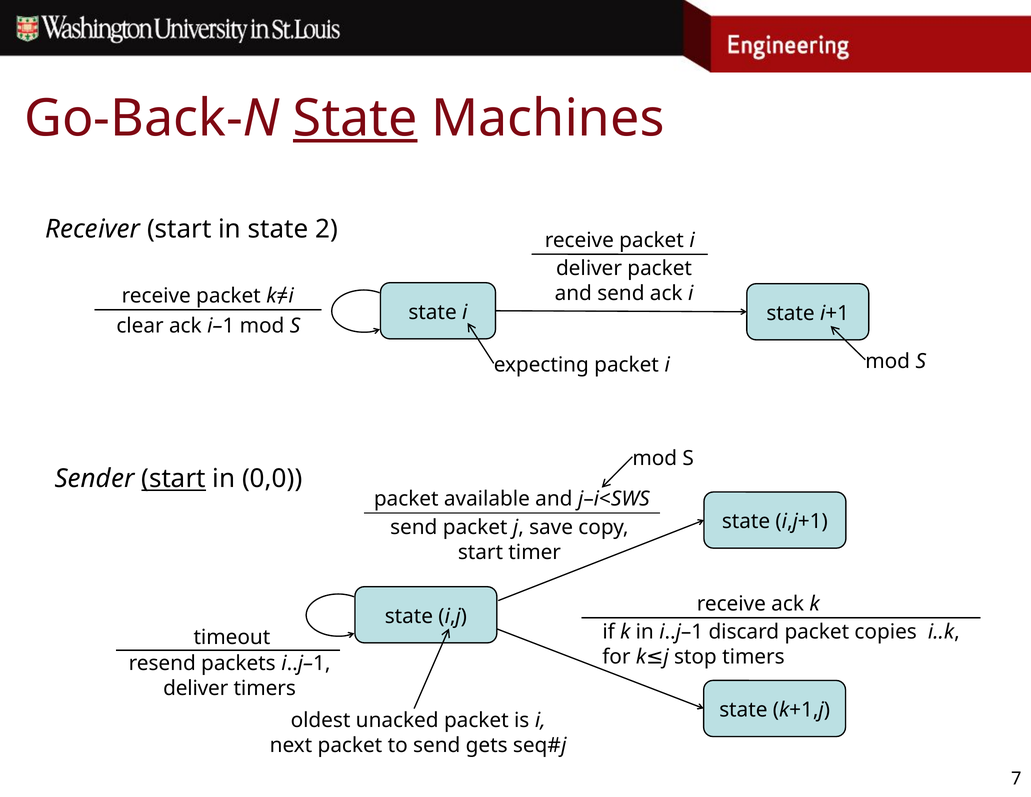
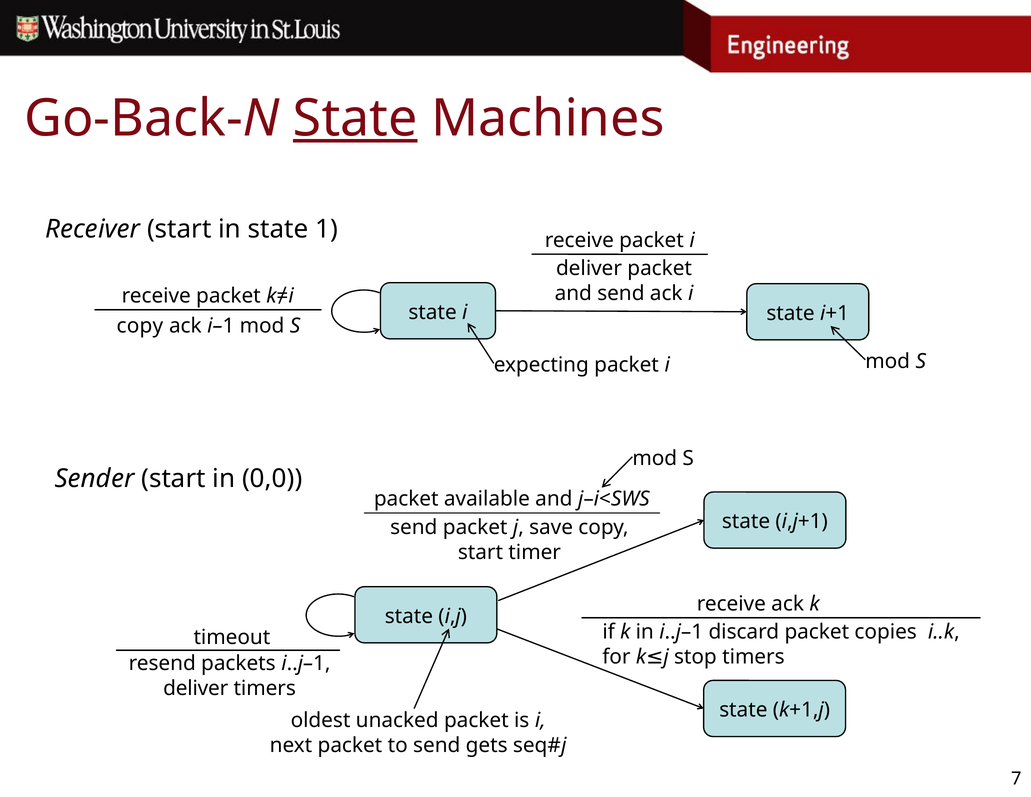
2: 2 -> 1
clear at (140, 326): clear -> copy
start at (174, 479) underline: present -> none
